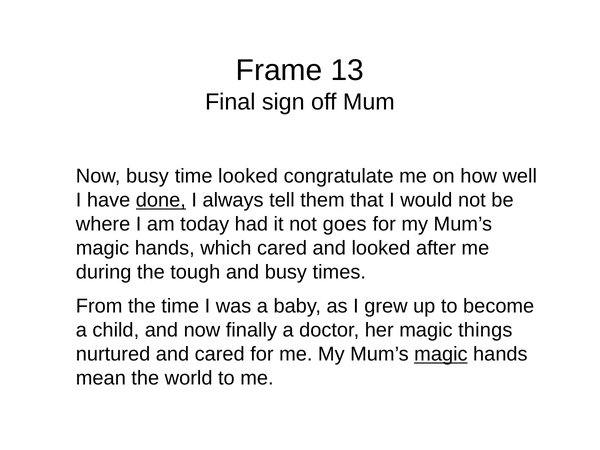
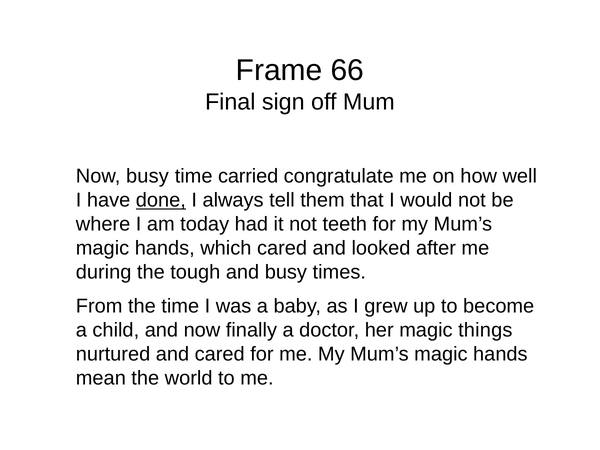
13: 13 -> 66
time looked: looked -> carried
goes: goes -> teeth
magic at (441, 354) underline: present -> none
